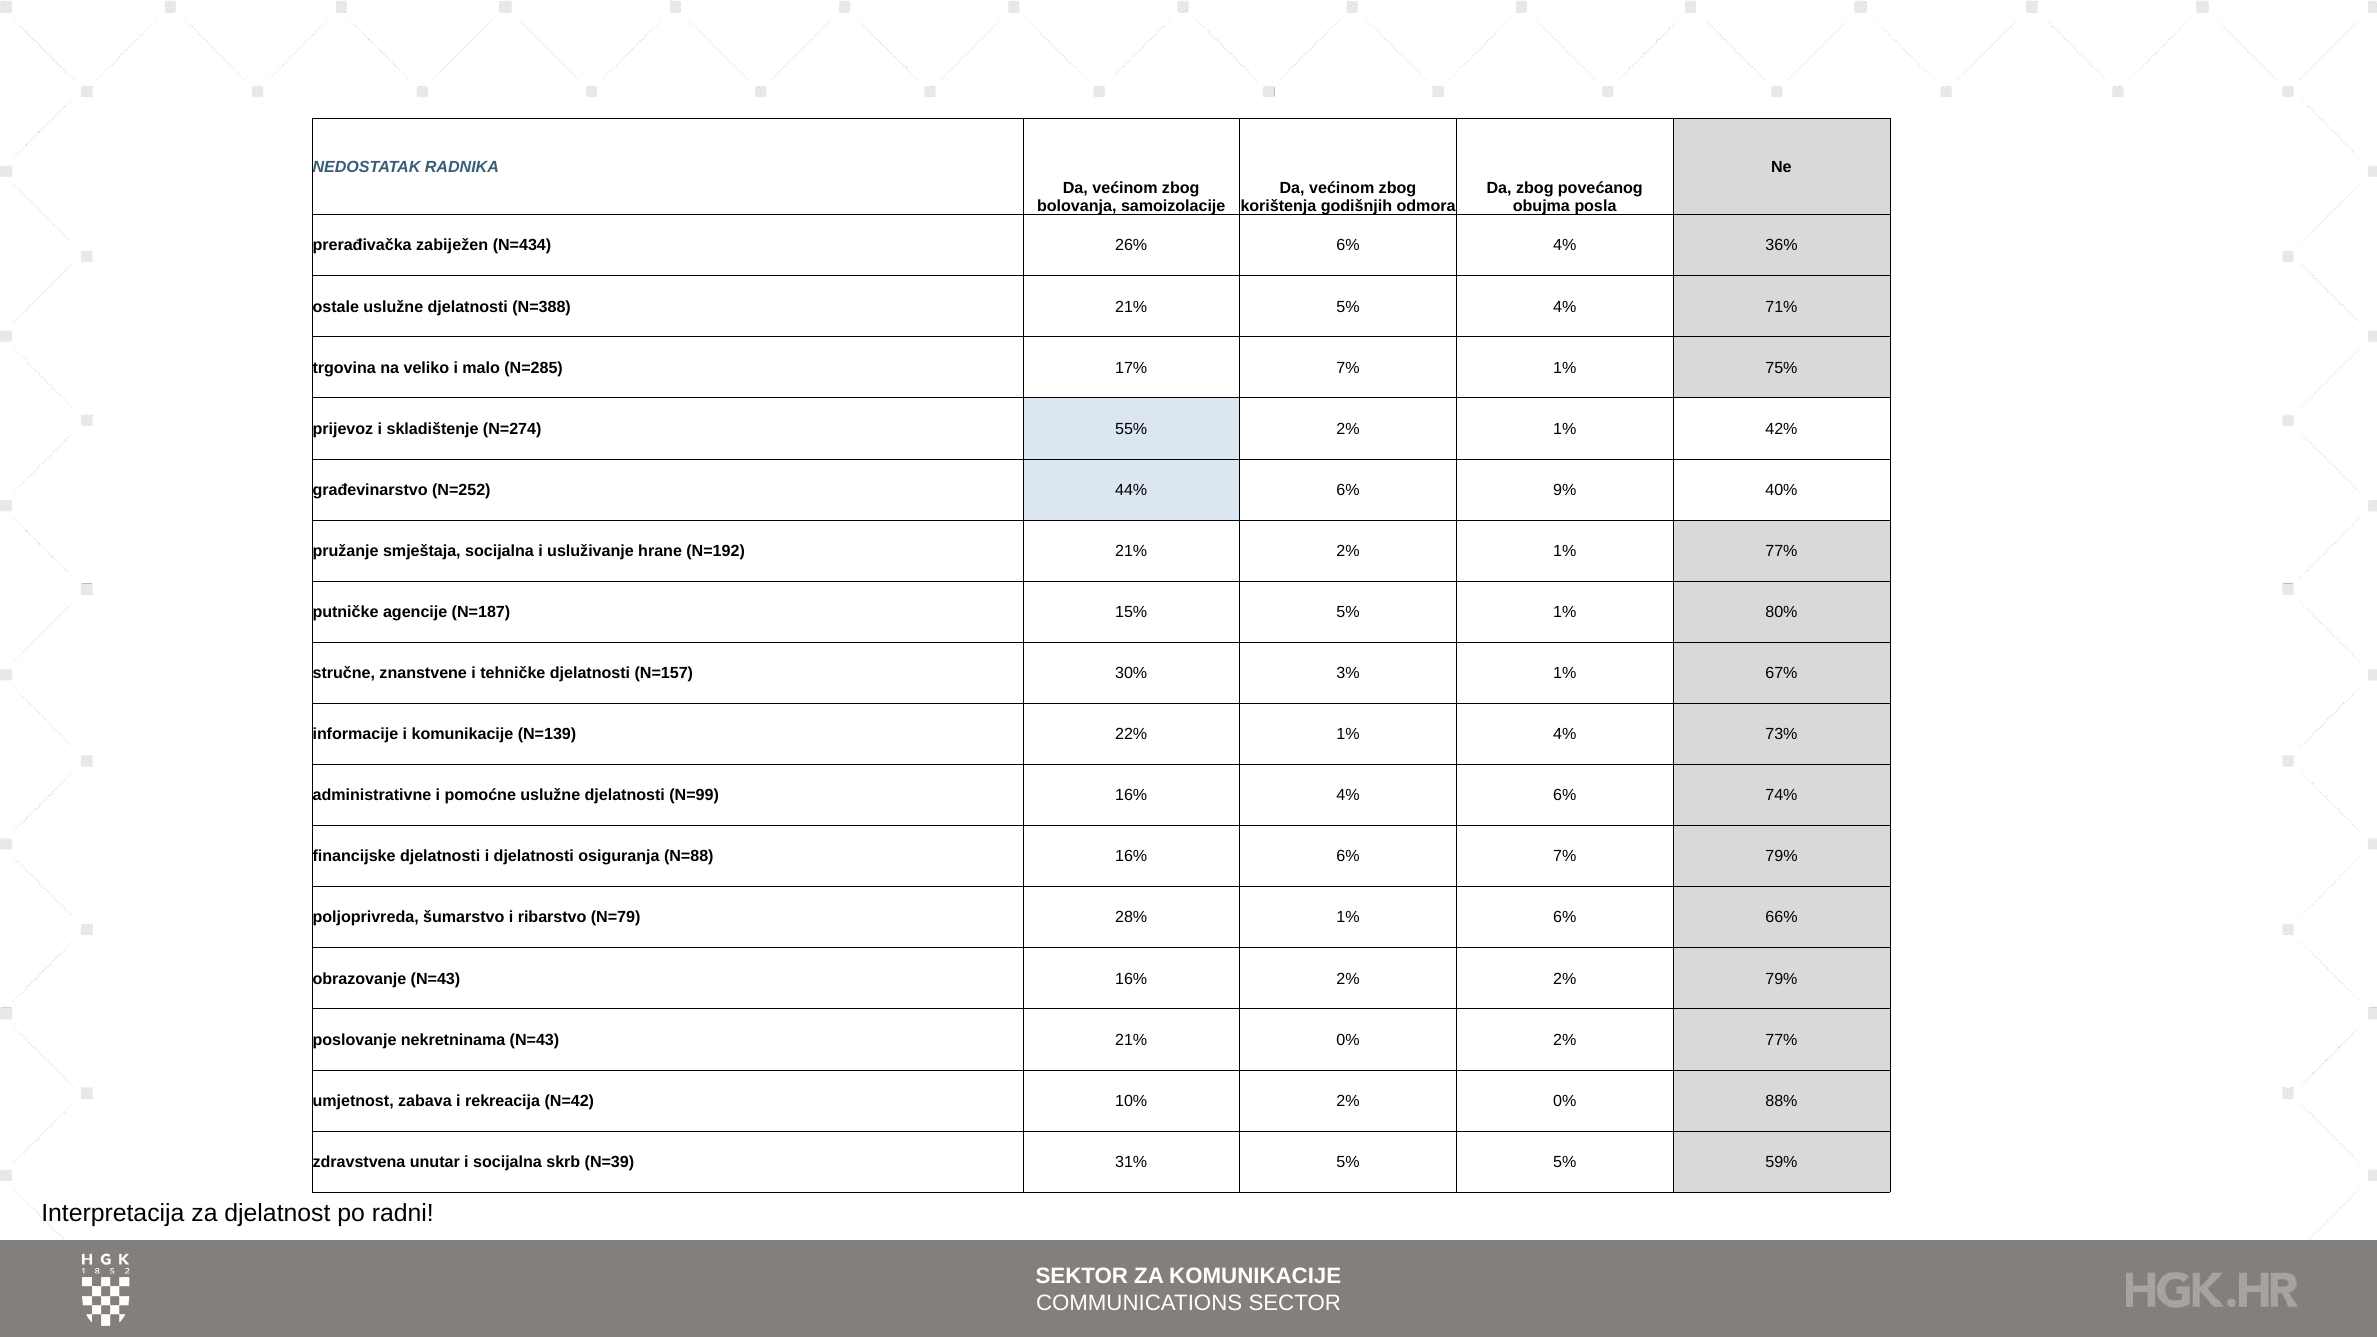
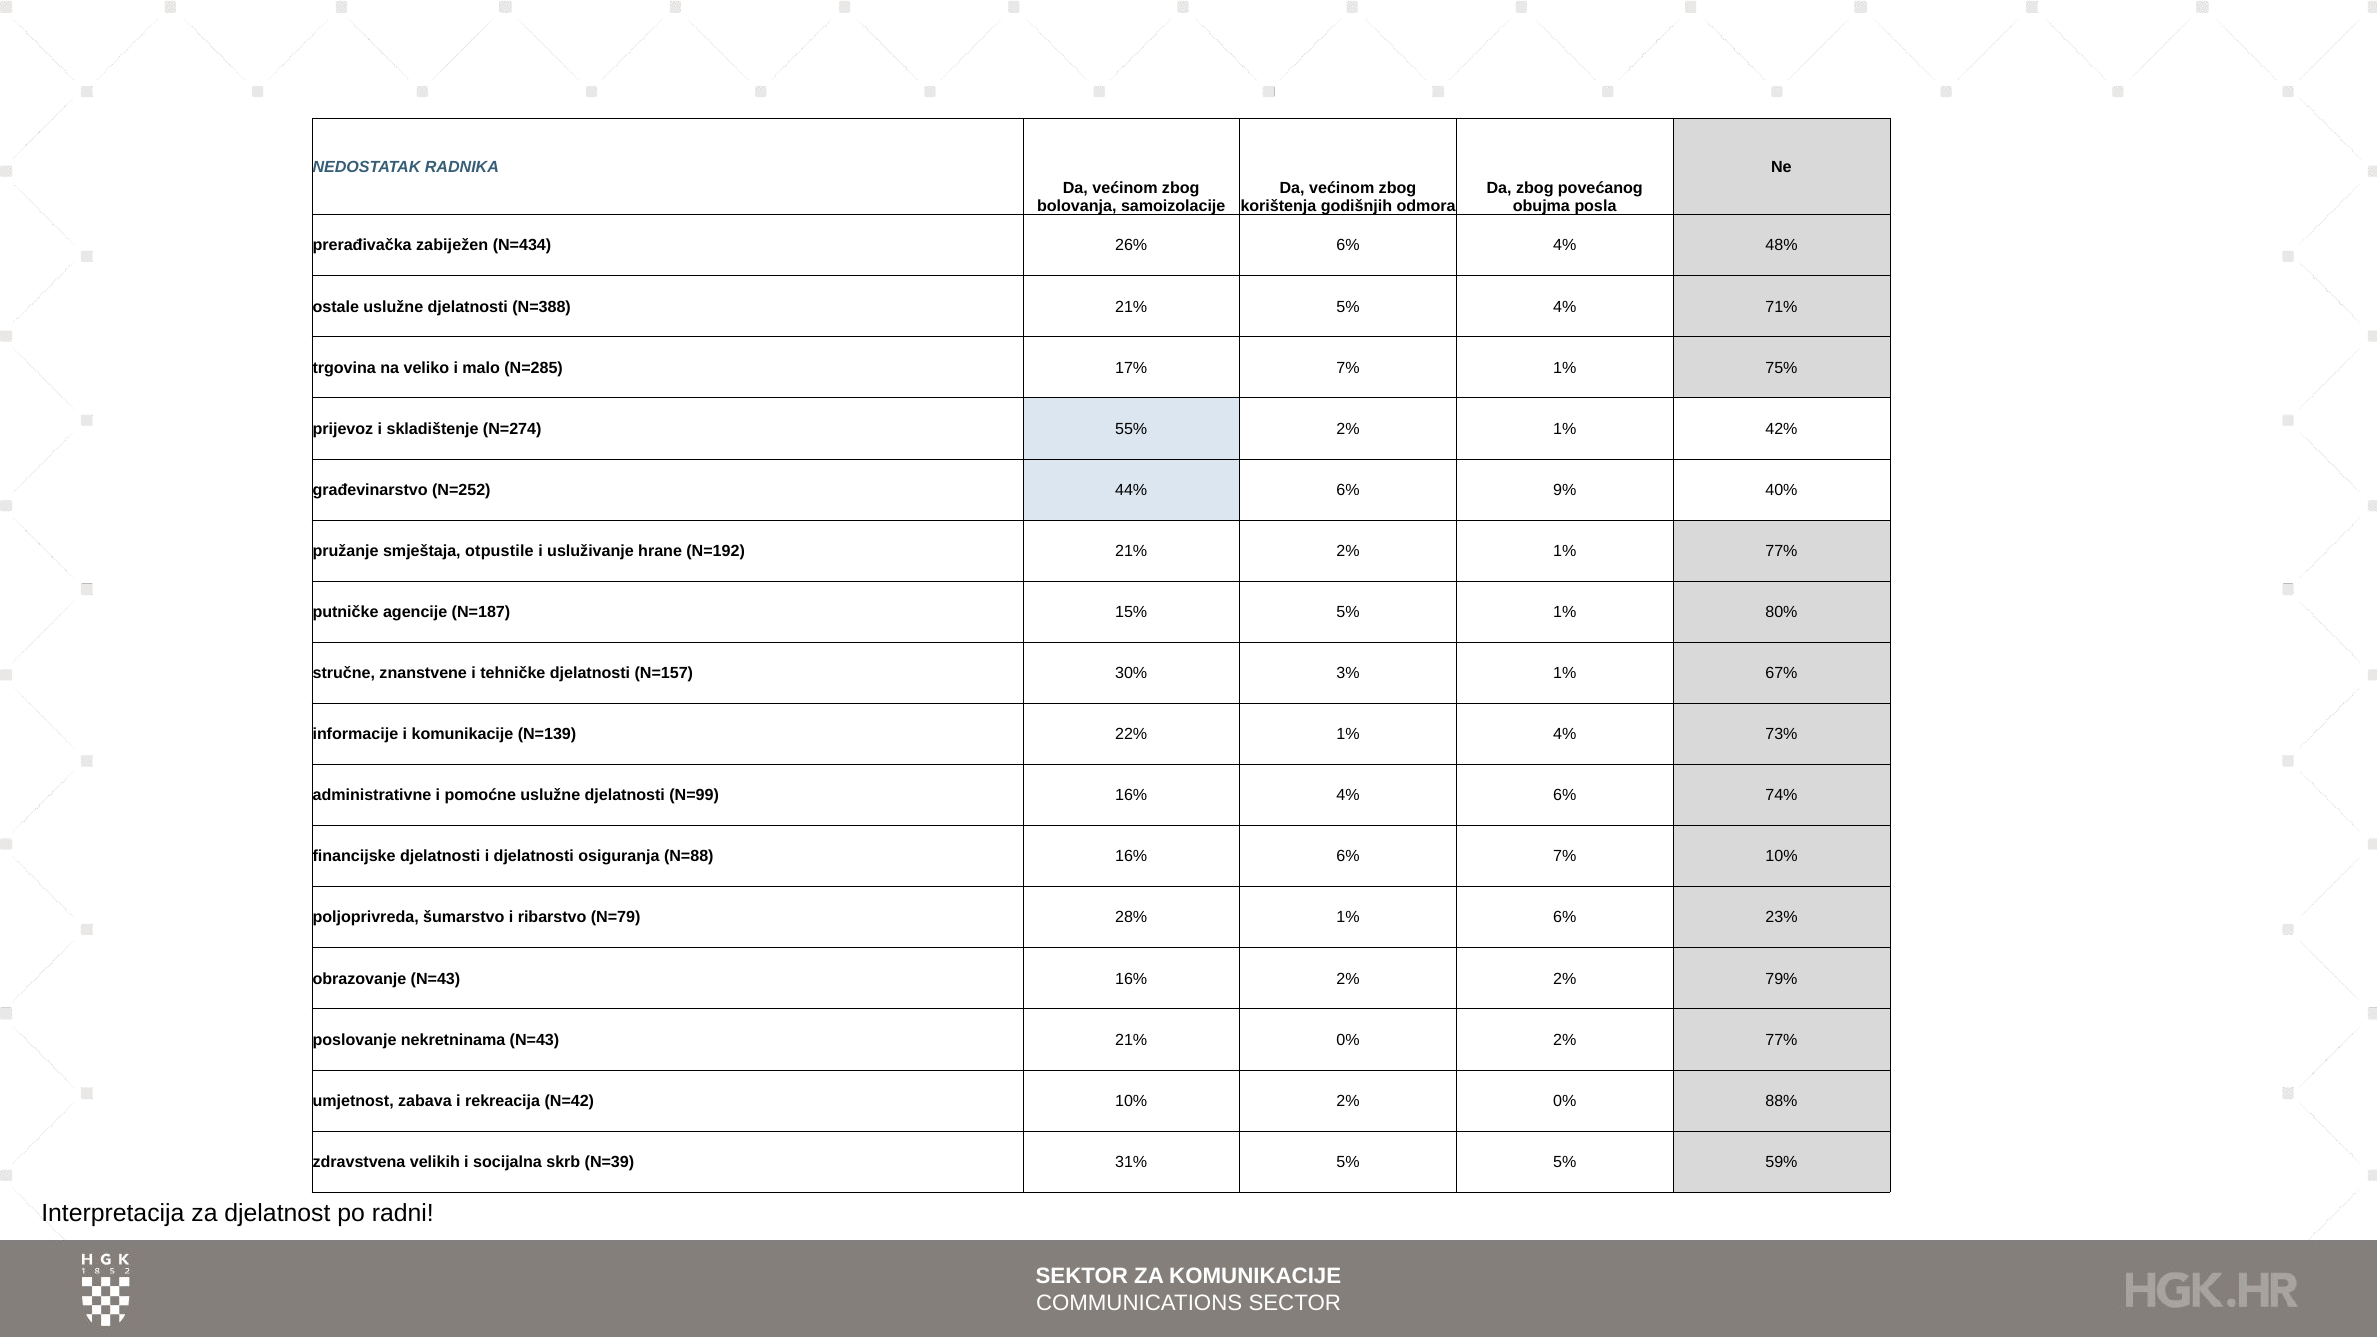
36%: 36% -> 48%
smještaja socijalna: socijalna -> otpustile
7% 79%: 79% -> 10%
66%: 66% -> 23%
unutar: unutar -> velikih
